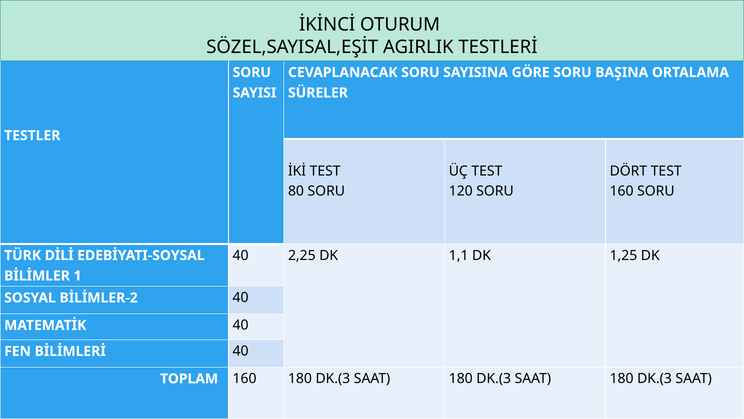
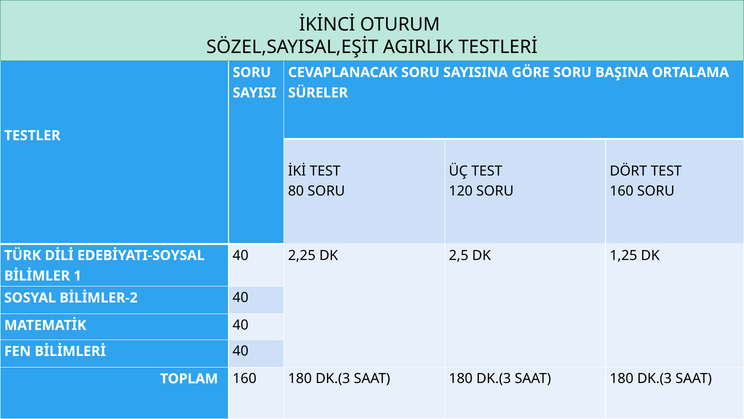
1,1: 1,1 -> 2,5
